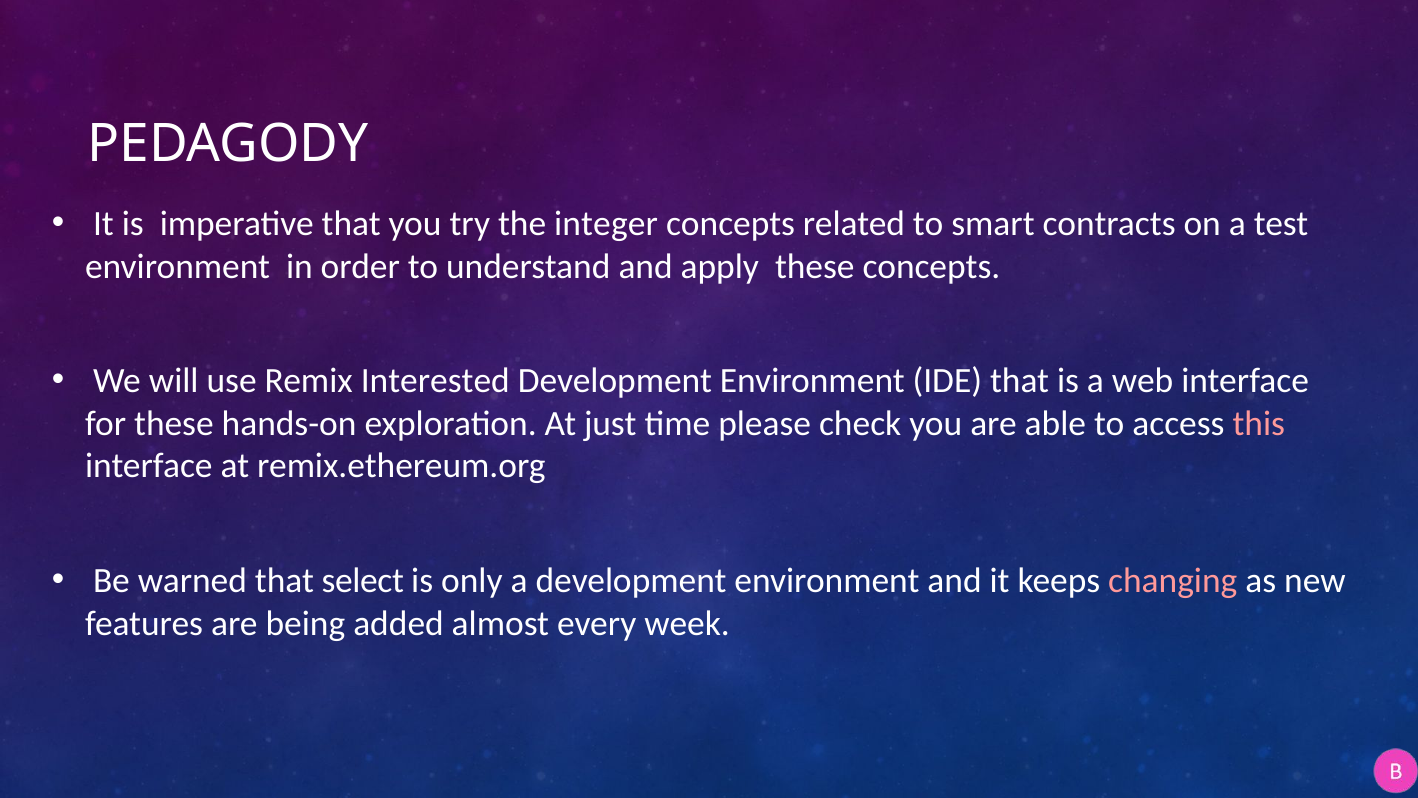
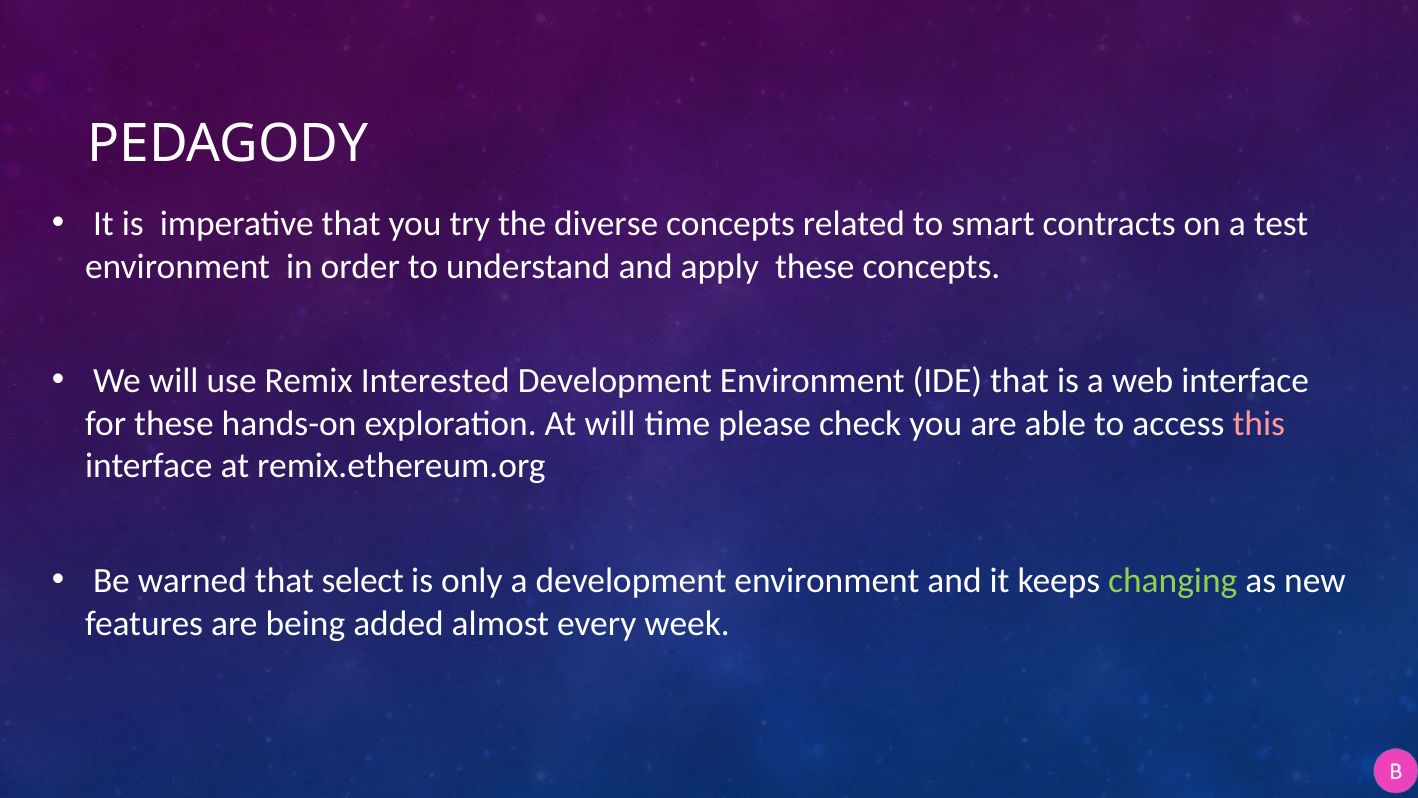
integer: integer -> diverse
At just: just -> will
changing colour: pink -> light green
